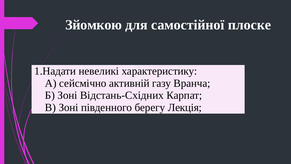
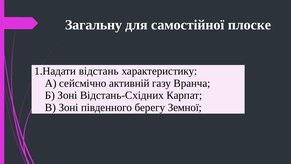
Зйомкою: Зйомкою -> Загальну
невеликі: невеликі -> відстань
Лекція: Лекція -> Земної
